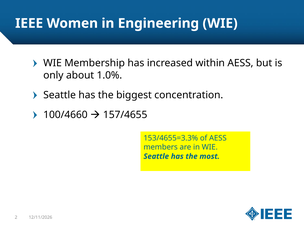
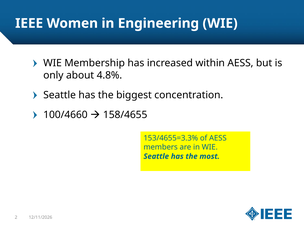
1.0%: 1.0% -> 4.8%
157/4655: 157/4655 -> 158/4655
